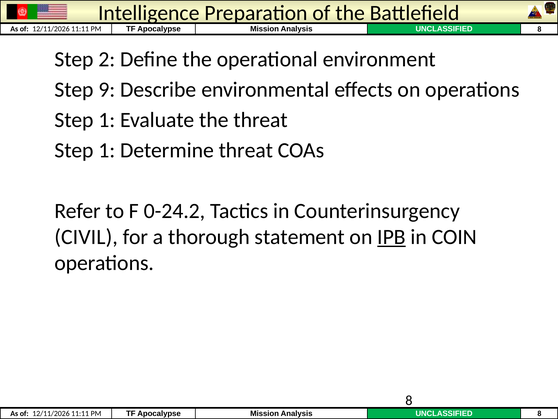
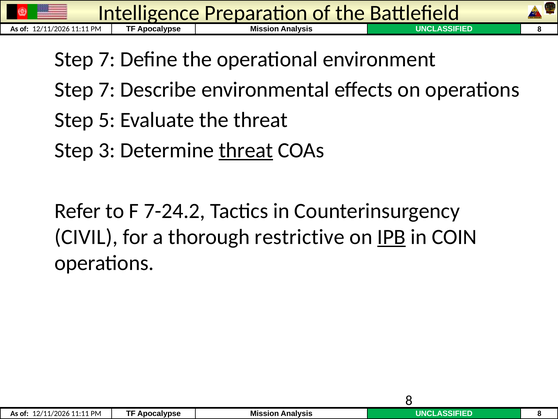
2 at (107, 59): 2 -> 7
9 at (107, 89): 9 -> 7
1 at (107, 120): 1 -> 5
1 at (107, 150): 1 -> 3
threat at (246, 150) underline: none -> present
0-24.2: 0-24.2 -> 7-24.2
statement: statement -> restrictive
